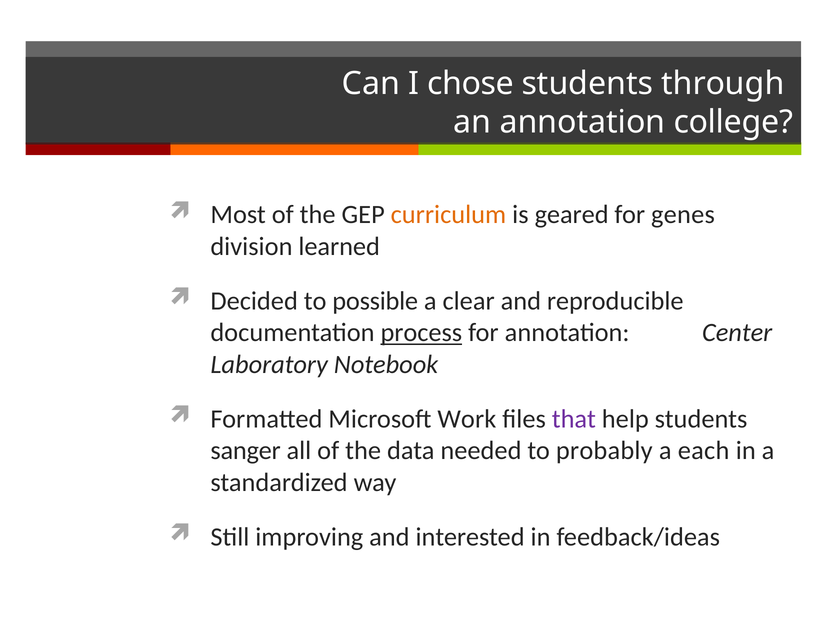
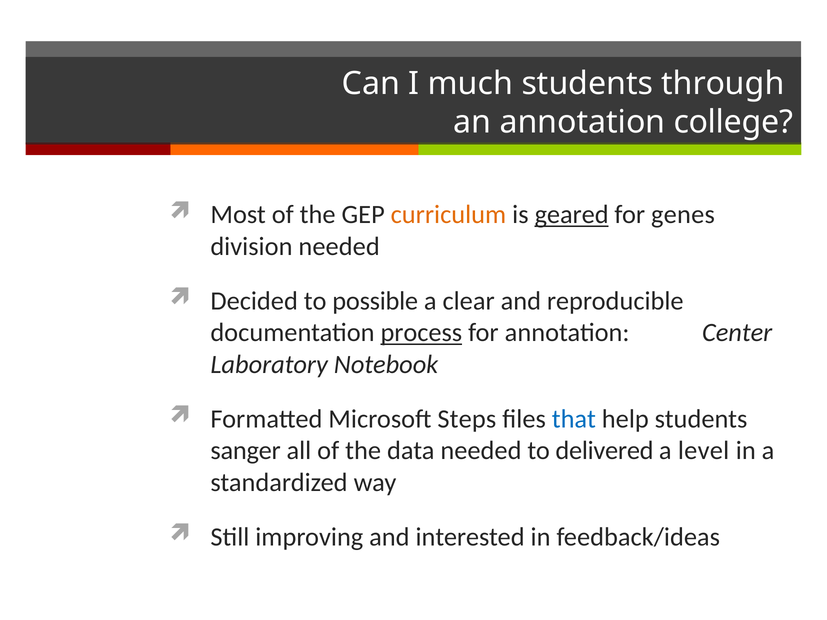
chose: chose -> much
geared underline: none -> present
division learned: learned -> needed
Work: Work -> Steps
that colour: purple -> blue
probably: probably -> delivered
each: each -> level
